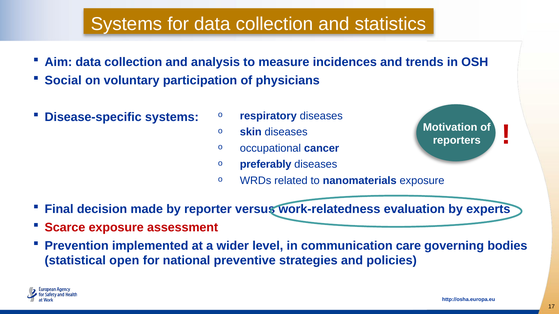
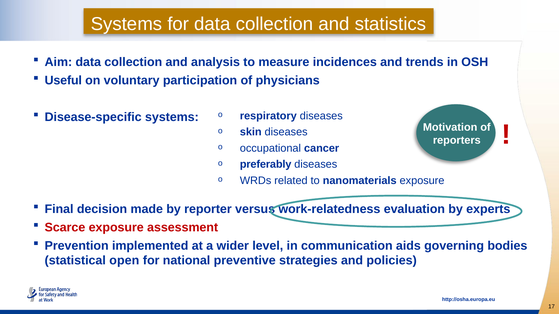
Social: Social -> Useful
care: care -> aids
